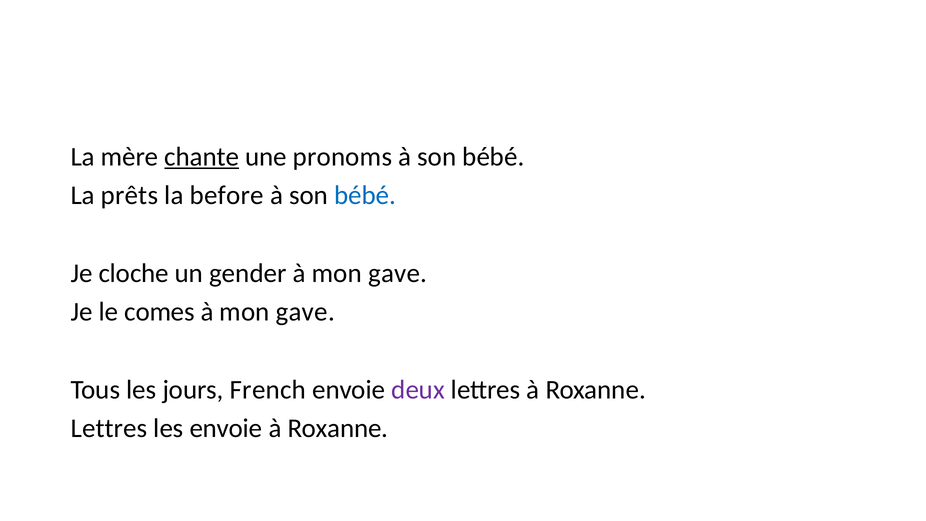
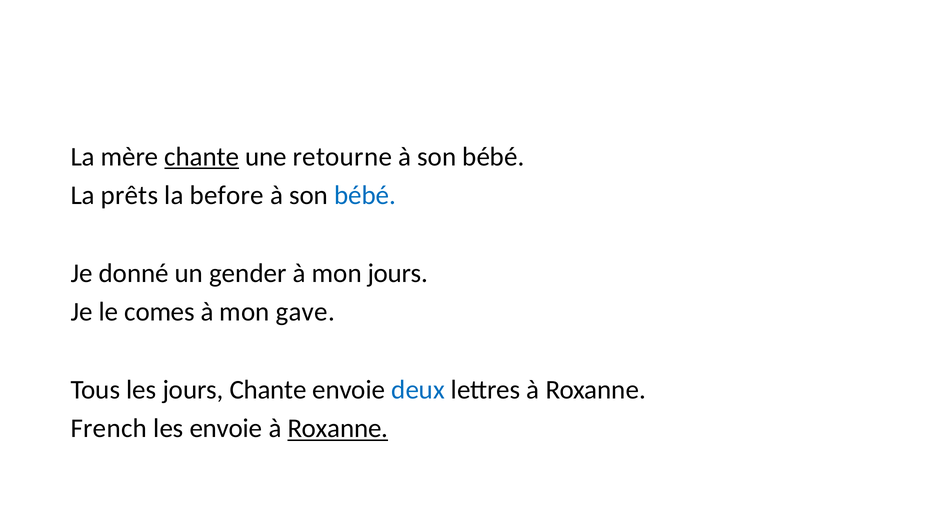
pronoms: pronoms -> retourne
cloche: cloche -> donné
gave at (398, 273): gave -> jours
jours French: French -> Chante
deux colour: purple -> blue
Lettres at (109, 428): Lettres -> French
Roxanne at (338, 428) underline: none -> present
